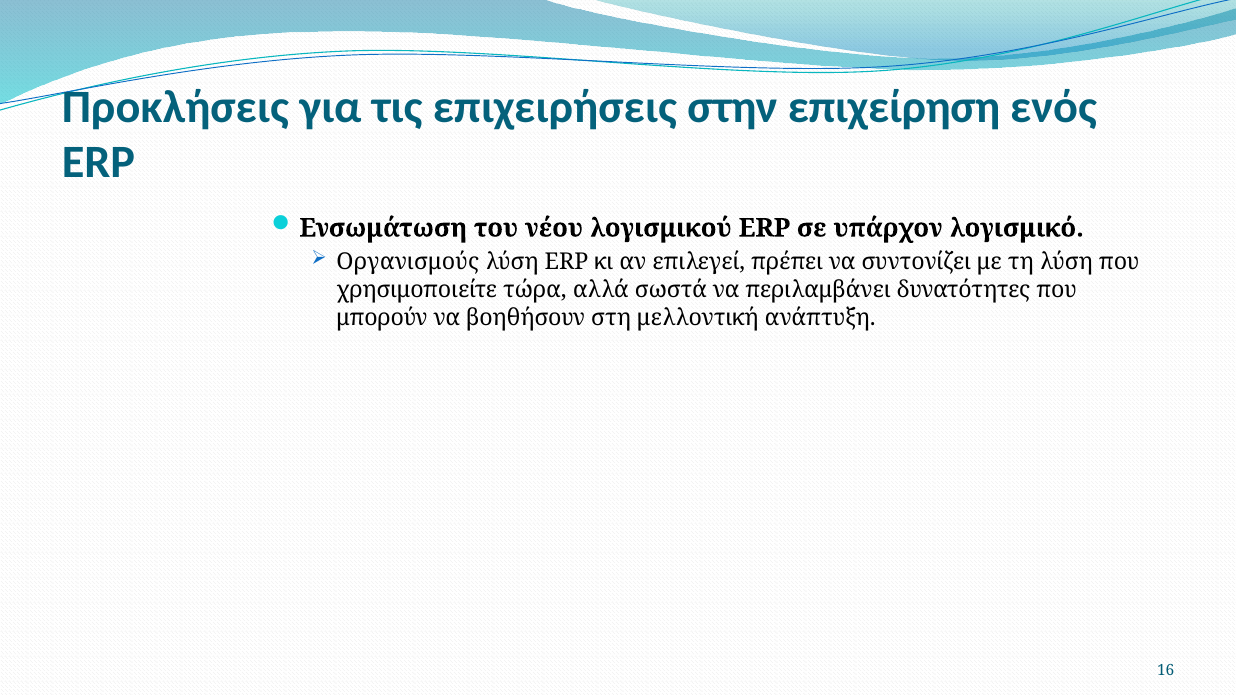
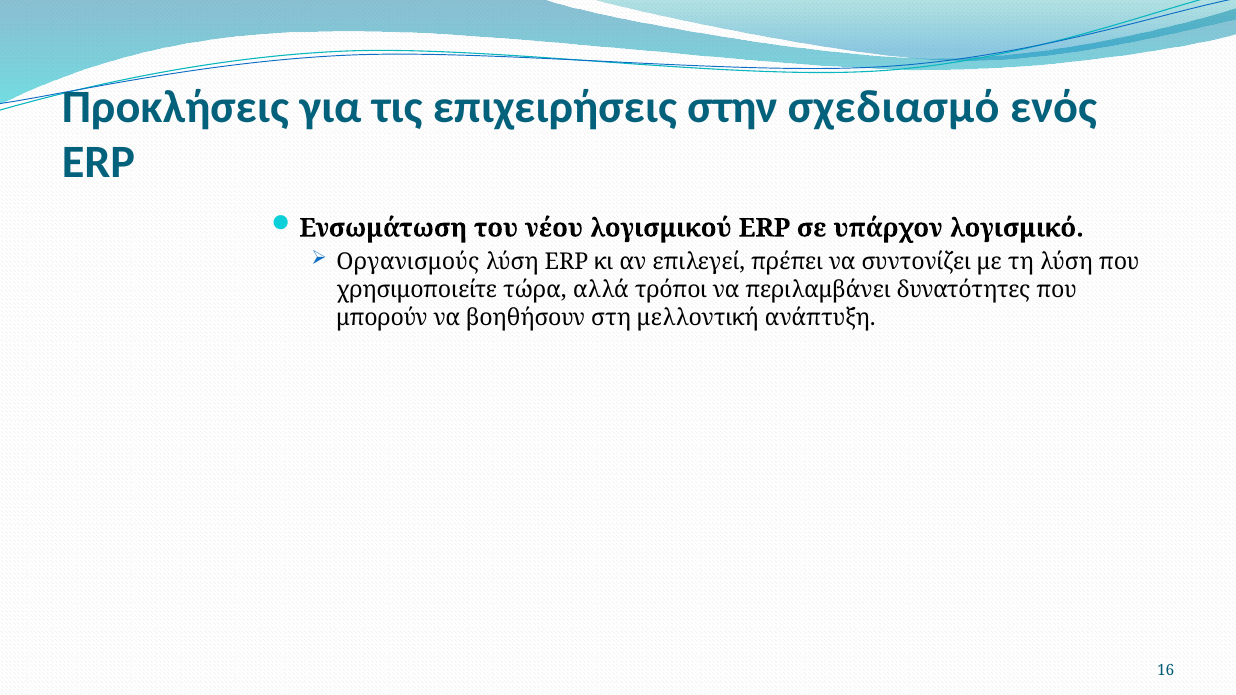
επιχείρηση: επιχείρηση -> σχεδιασμό
σωστά: σωστά -> τρόποι
